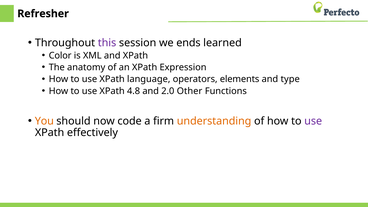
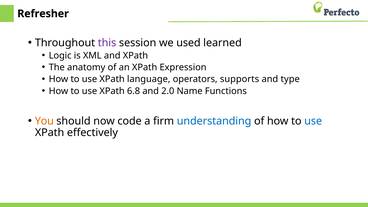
ends: ends -> used
Color: Color -> Logic
elements: elements -> supports
4.8: 4.8 -> 6.8
Other: Other -> Name
understanding colour: orange -> blue
use at (313, 121) colour: purple -> blue
